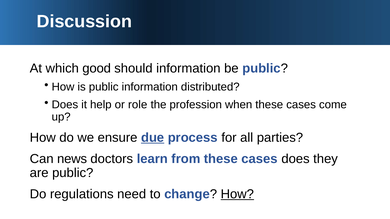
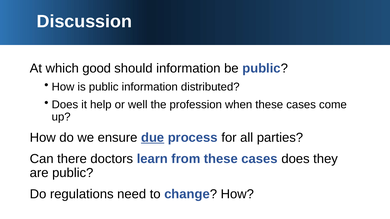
role: role -> well
news: news -> there
How at (237, 194) underline: present -> none
